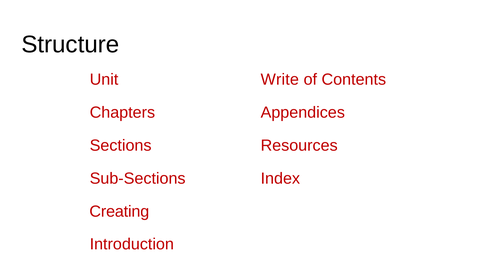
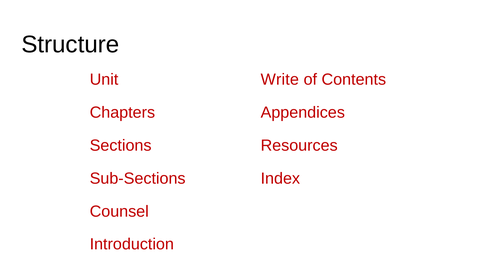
Creating: Creating -> Counsel
